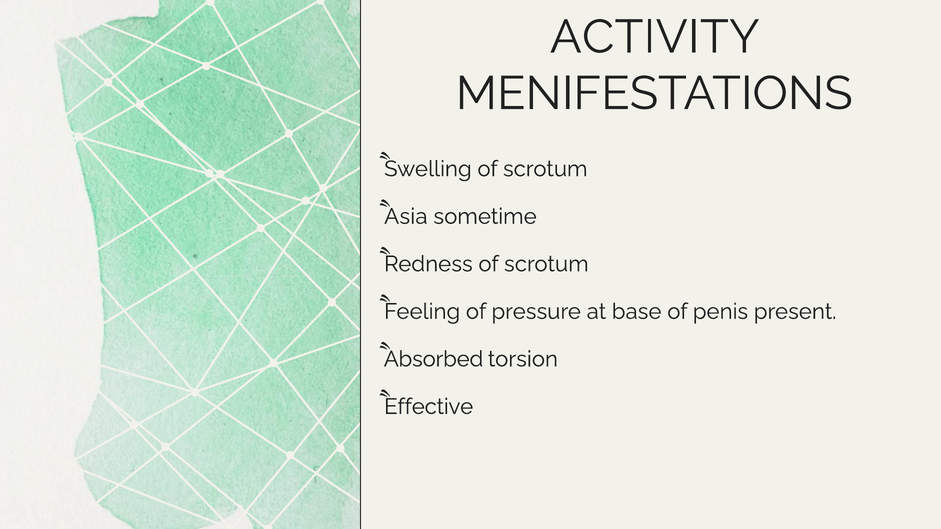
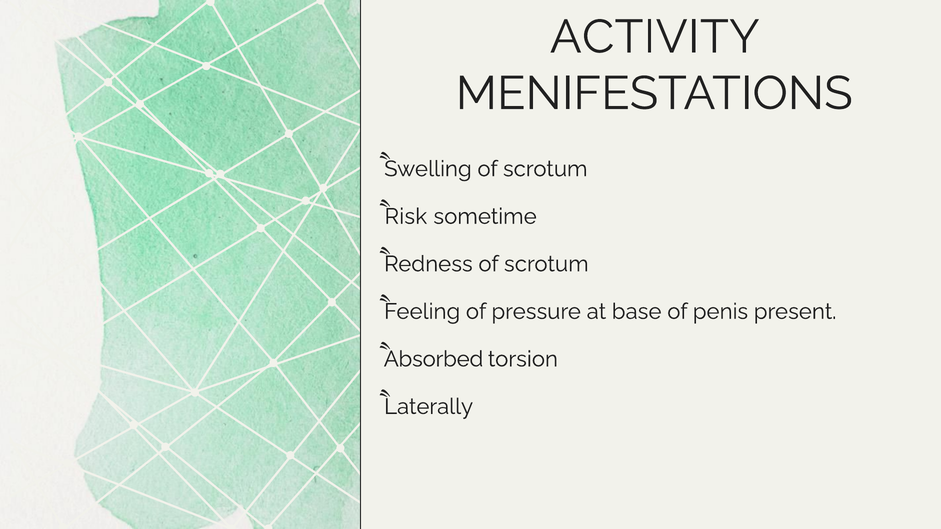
Asia: Asia -> Risk
Effective: Effective -> Laterally
